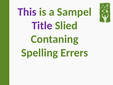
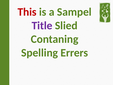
This colour: purple -> red
